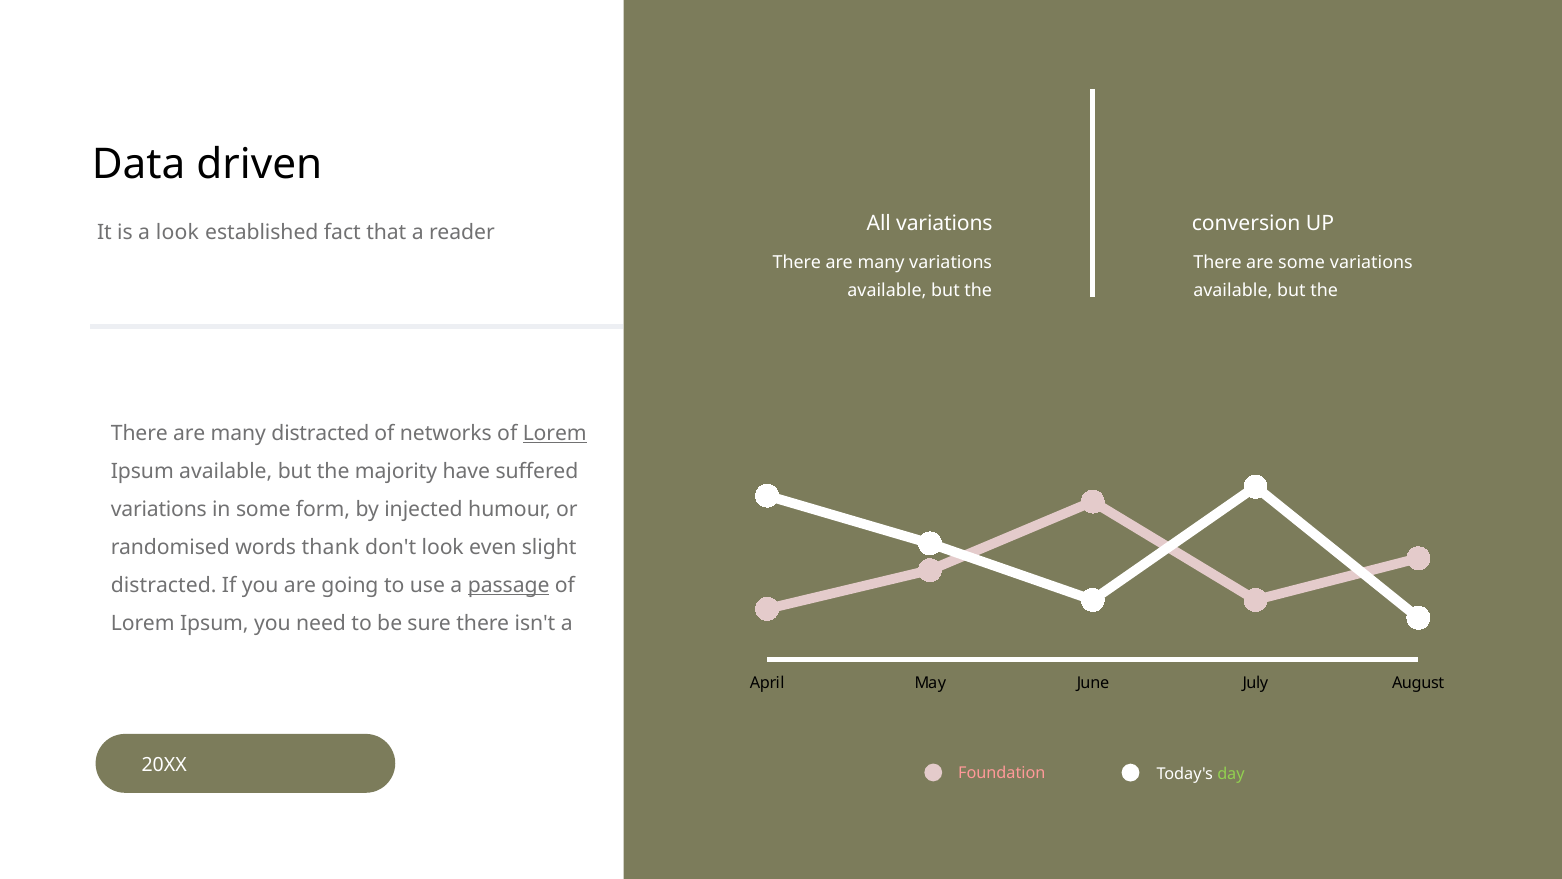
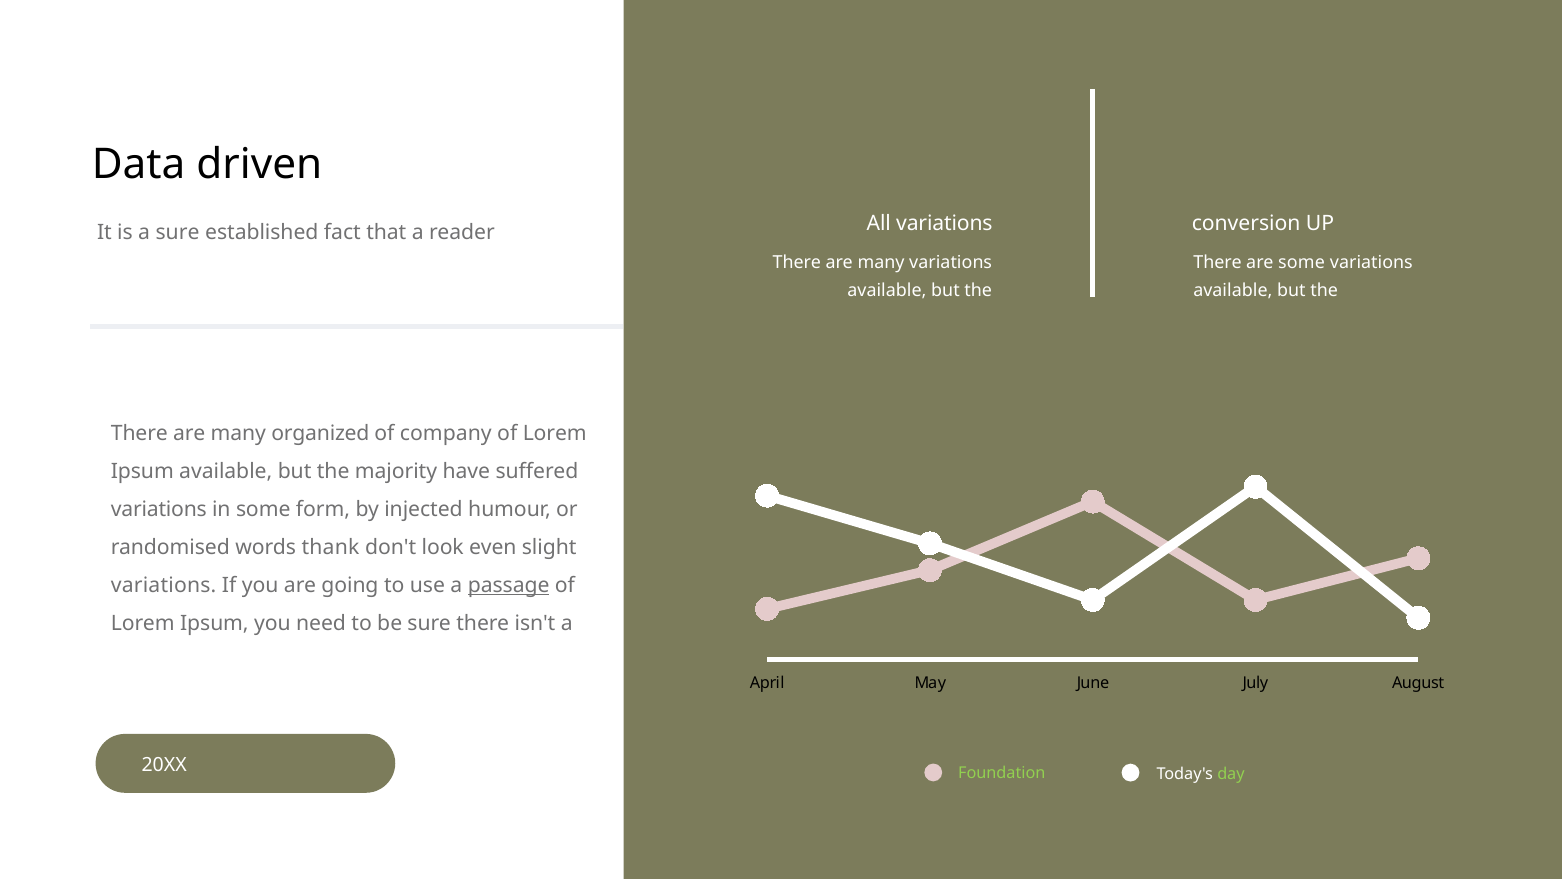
a look: look -> sure
many distracted: distracted -> organized
networks: networks -> company
Lorem at (555, 433) underline: present -> none
distracted at (164, 585): distracted -> variations
Foundation colour: pink -> light green
